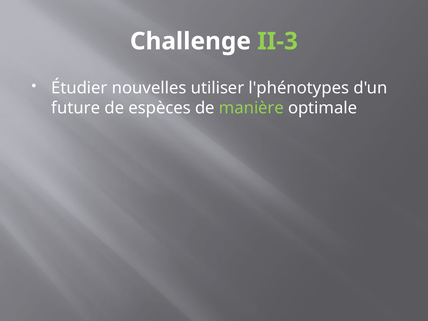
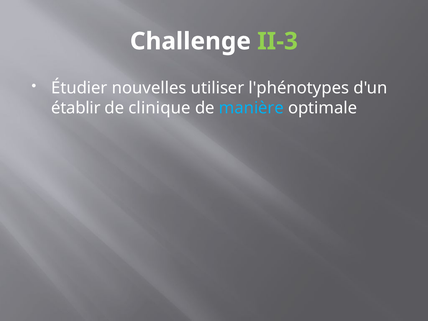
future: future -> établir
espèces: espèces -> clinique
manière colour: light green -> light blue
